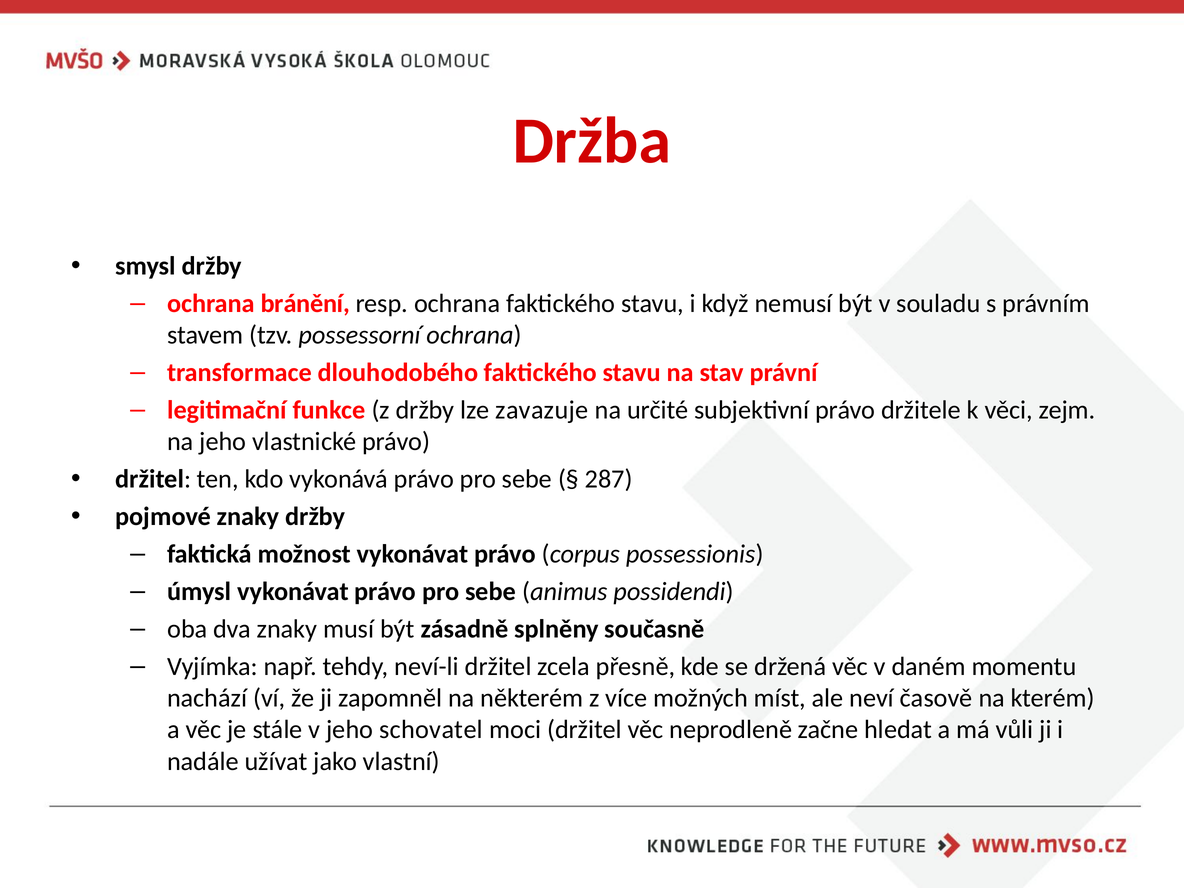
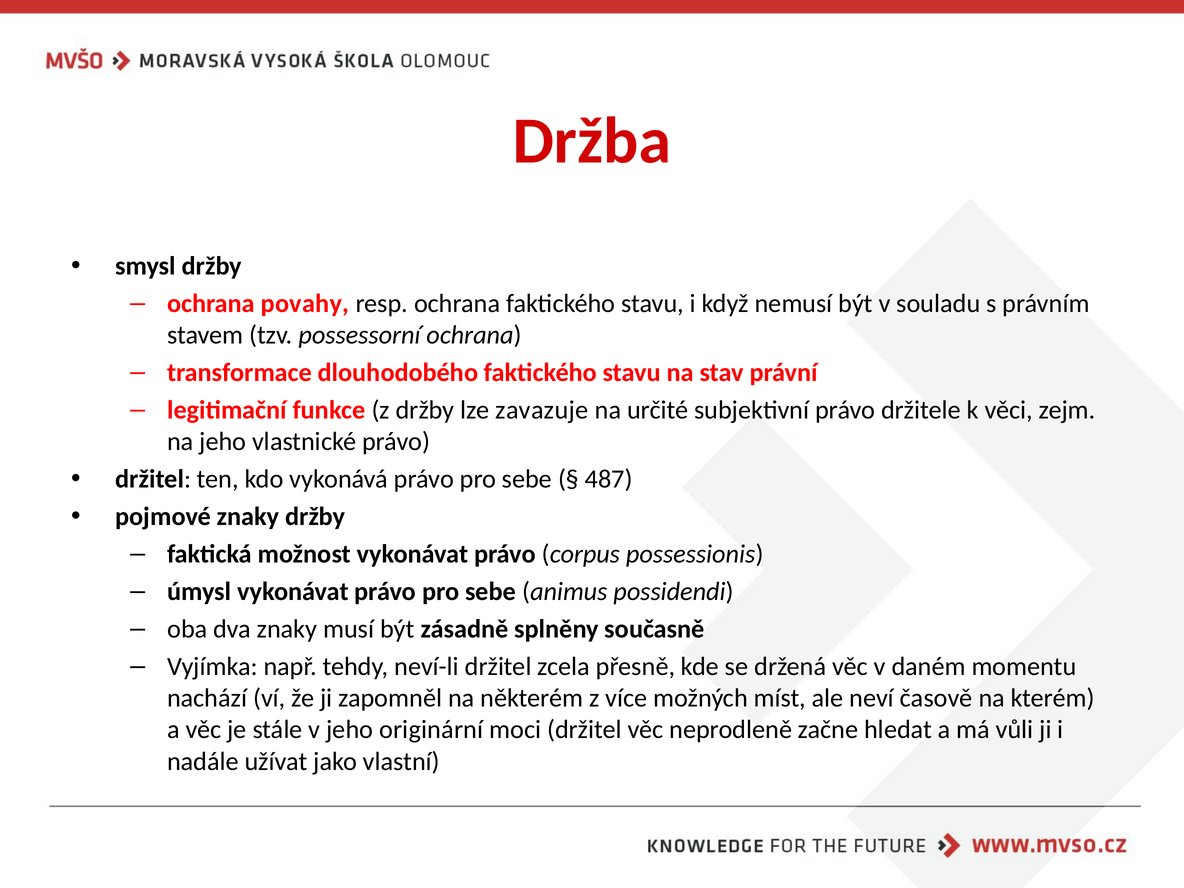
bránění: bránění -> povahy
287: 287 -> 487
schovatel: schovatel -> originární
